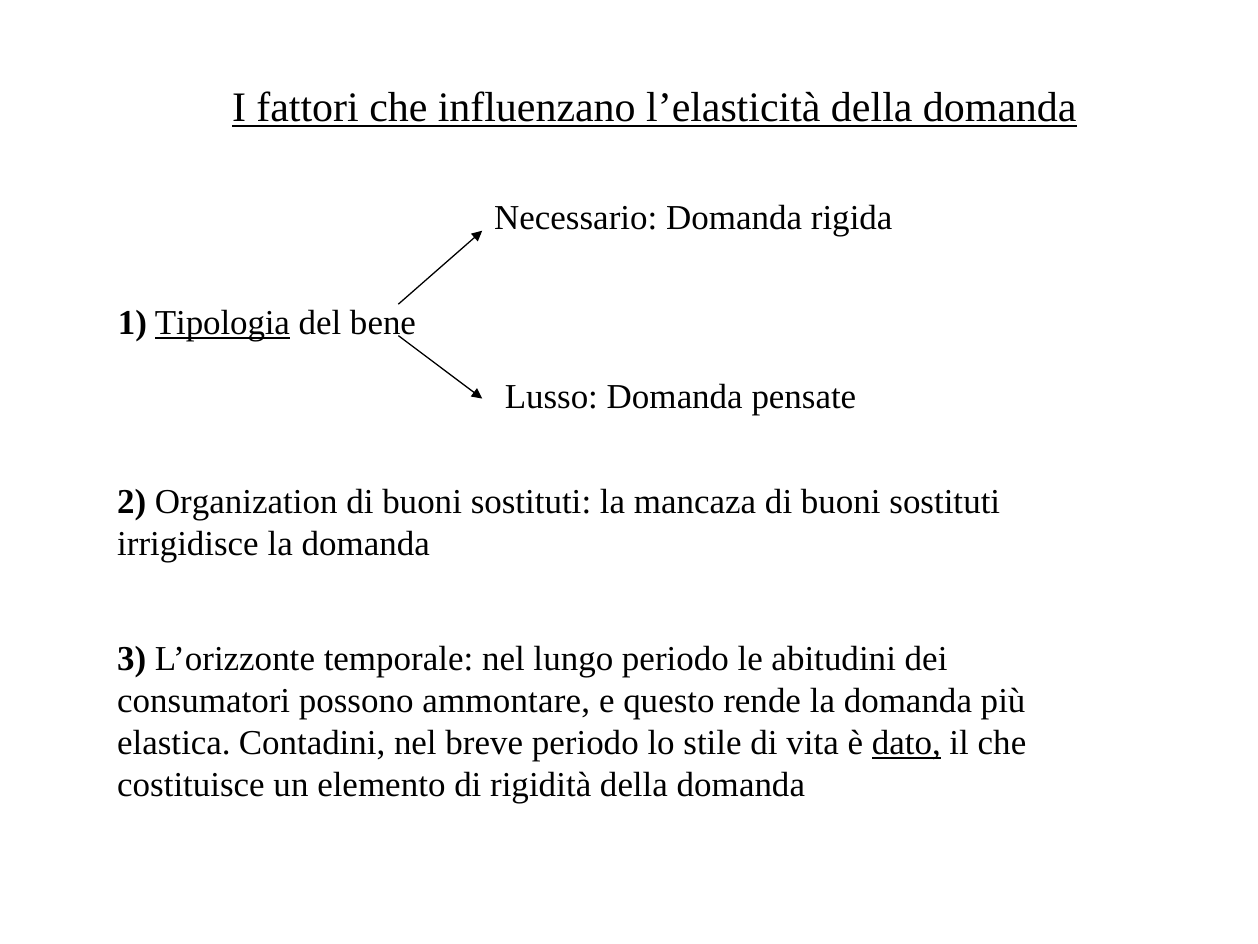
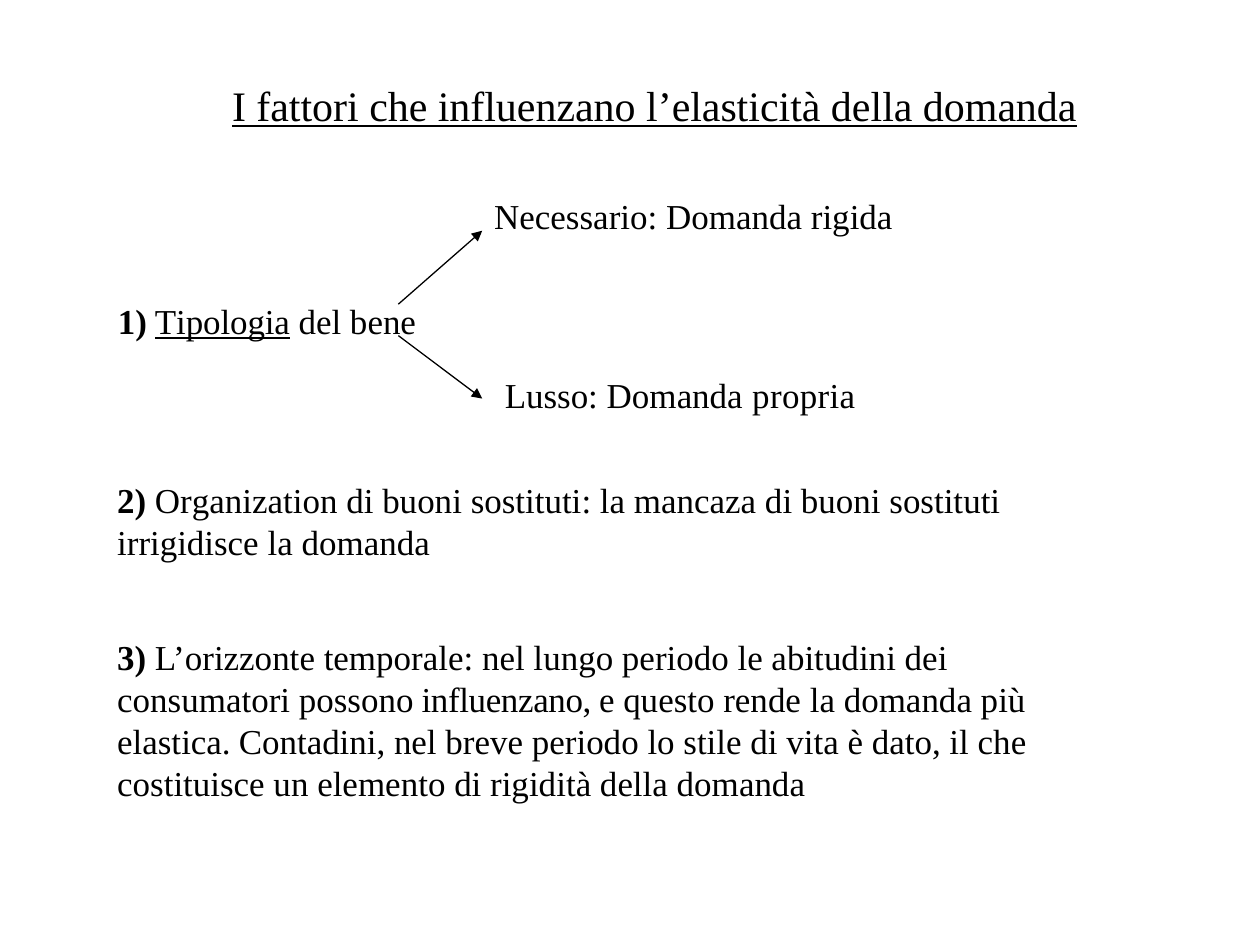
pensate: pensate -> propria
possono ammontare: ammontare -> influenzano
dato underline: present -> none
